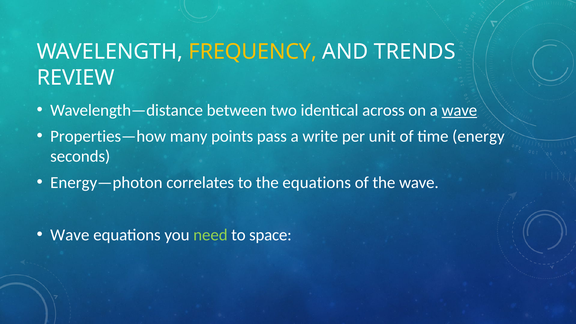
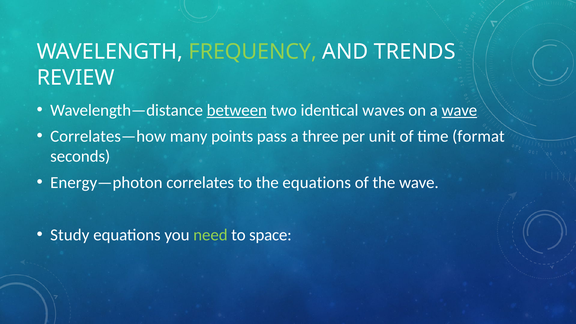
FREQUENCY colour: yellow -> light green
between underline: none -> present
across: across -> waves
Properties—how: Properties—how -> Correlates—how
write: write -> three
energy: energy -> format
Wave at (70, 235): Wave -> Study
